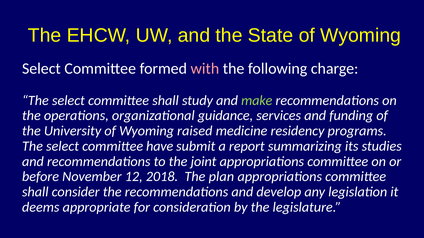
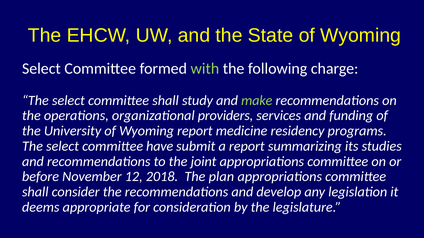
with colour: pink -> light green
guidance: guidance -> providers
Wyoming raised: raised -> report
